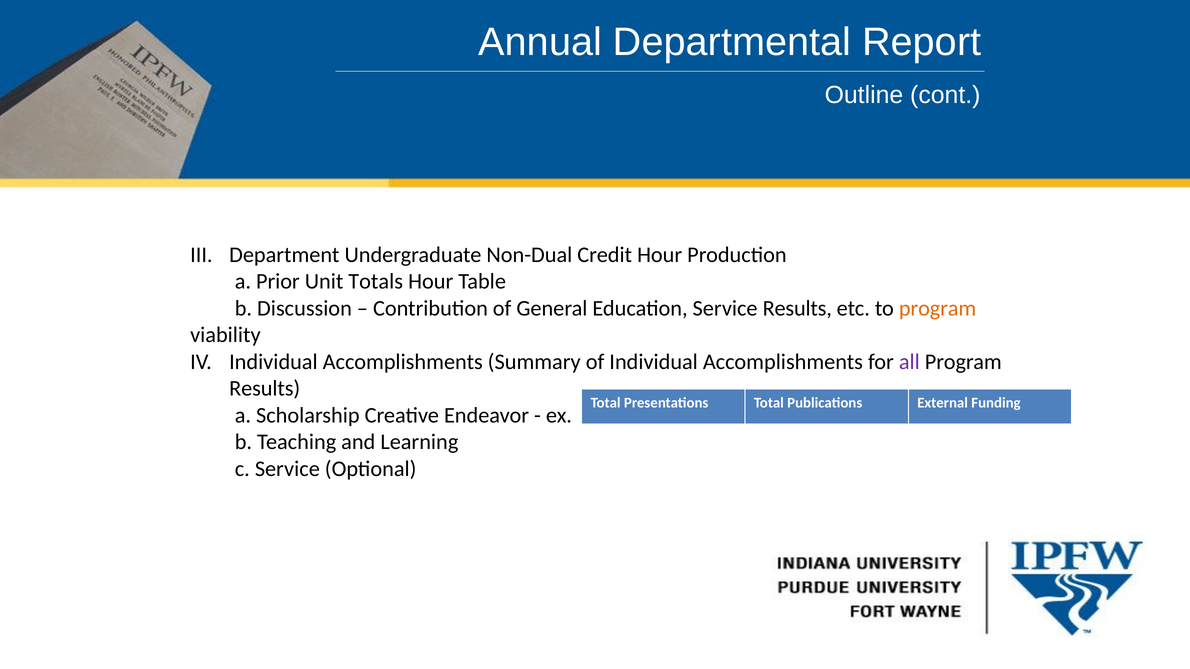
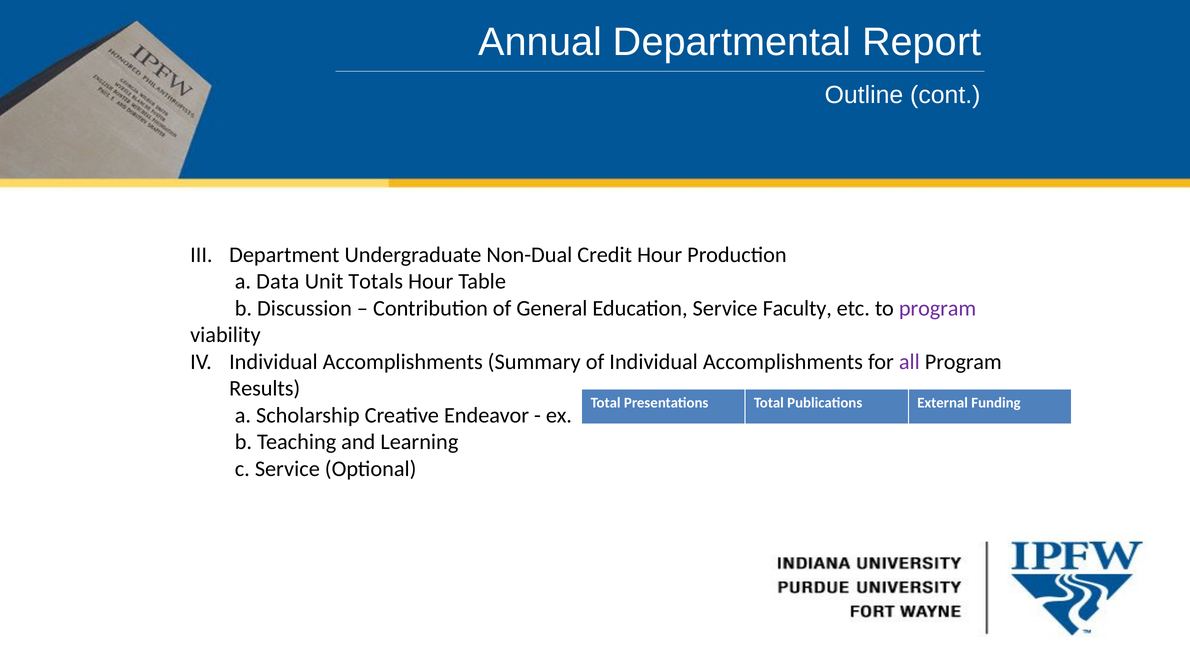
Prior: Prior -> Data
Service Results: Results -> Faculty
program at (938, 308) colour: orange -> purple
